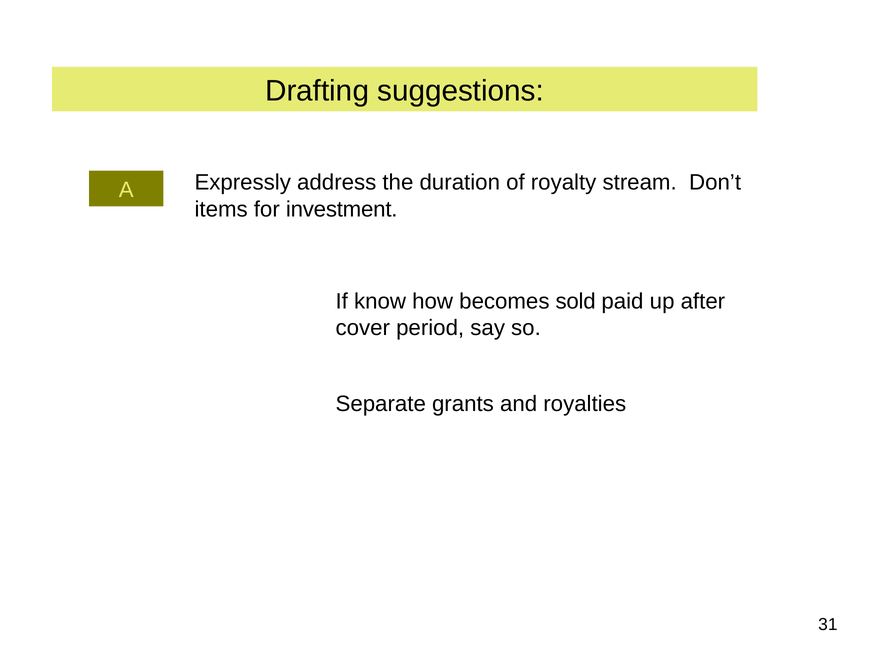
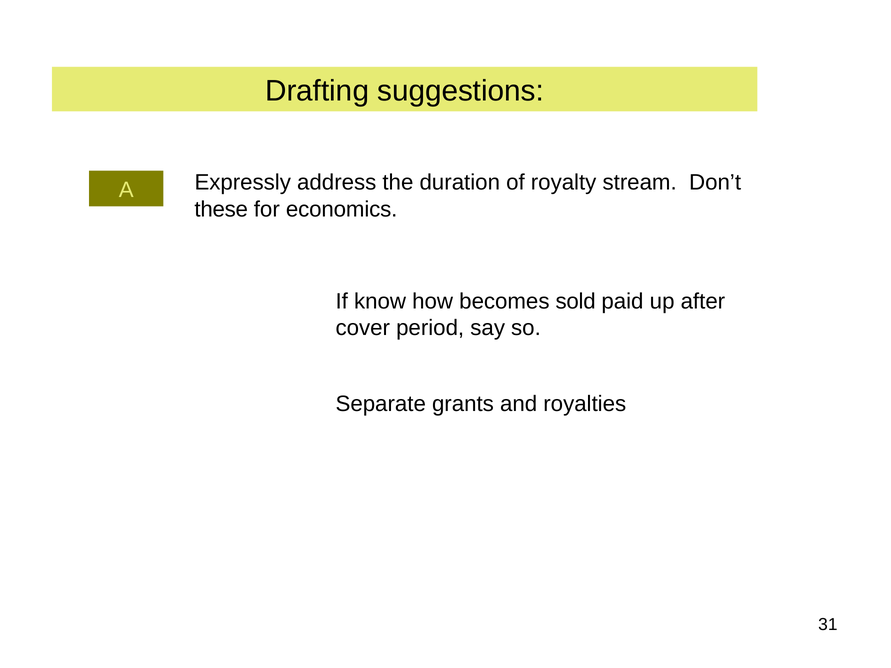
items: items -> these
investment: investment -> economics
